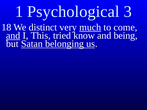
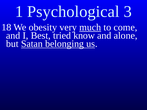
distinct: distinct -> obesity
and at (13, 36) underline: present -> none
This: This -> Best
being: being -> alone
